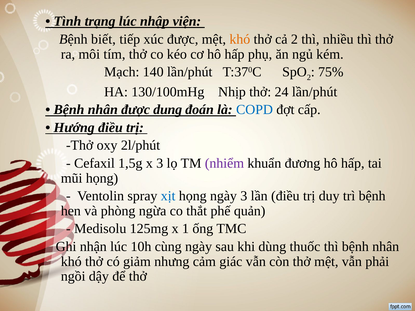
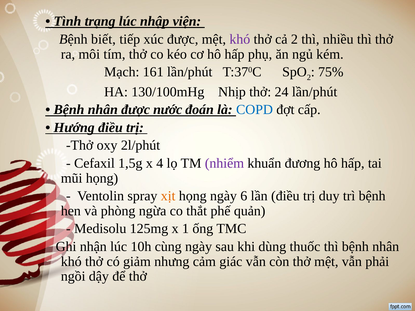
khó at (240, 39) colour: orange -> purple
140: 140 -> 161
dung: dung -> nước
x 3: 3 -> 4
xịt colour: blue -> orange
ngày 3: 3 -> 6
